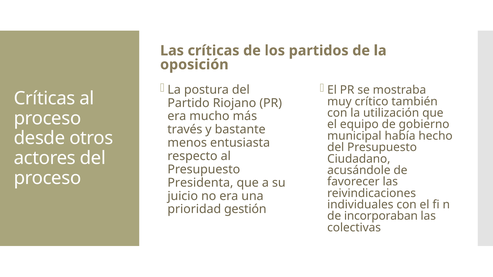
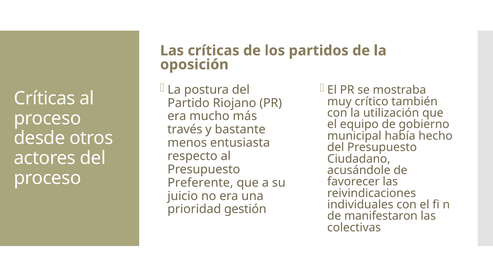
Presidenta: Presidenta -> Preferente
incorporaban: incorporaban -> manifestaron
